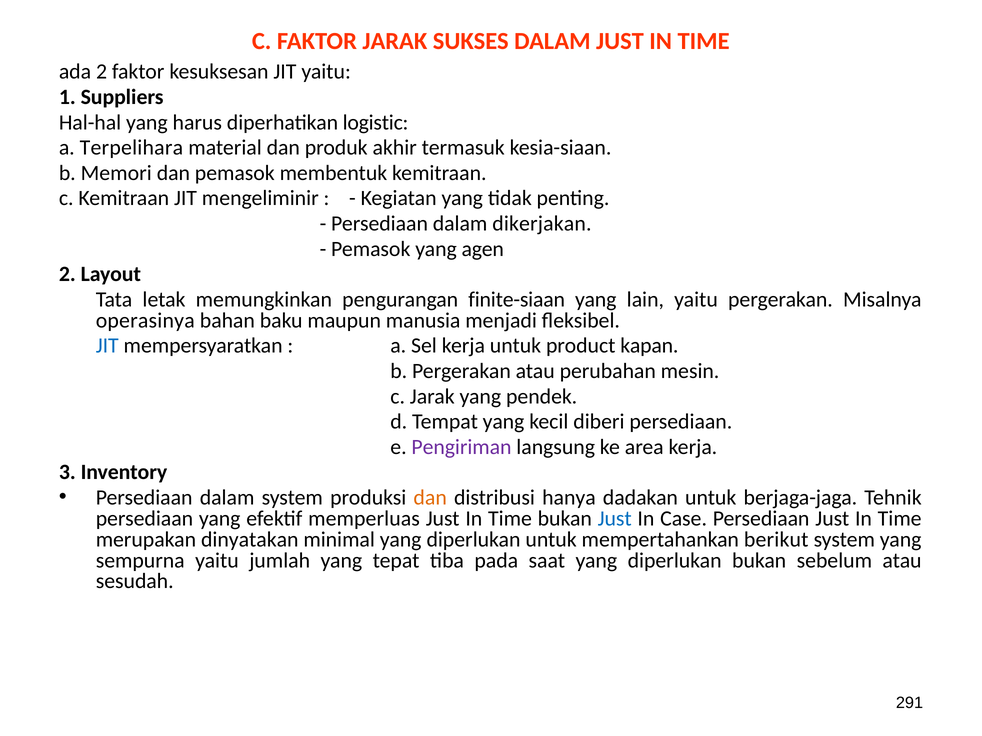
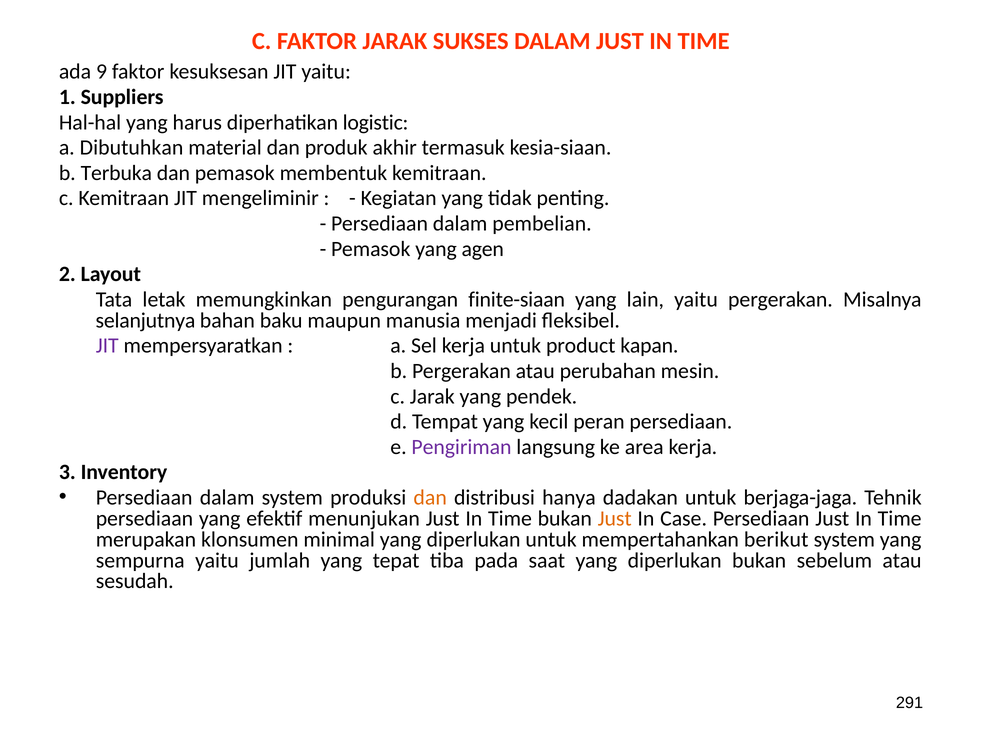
ada 2: 2 -> 9
Terpelihara: Terpelihara -> Dibutuhkan
Memori: Memori -> Terbuka
dikerjakan: dikerjakan -> pembelian
operasinya: operasinya -> selanjutnya
JIT at (107, 346) colour: blue -> purple
diberi: diberi -> peran
memperluas: memperluas -> menunjukan
Just at (615, 519) colour: blue -> orange
dinyatakan: dinyatakan -> klonsumen
